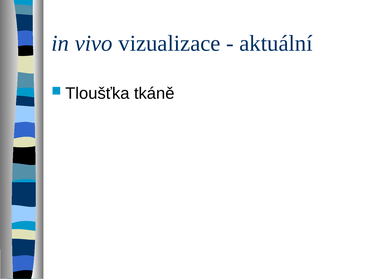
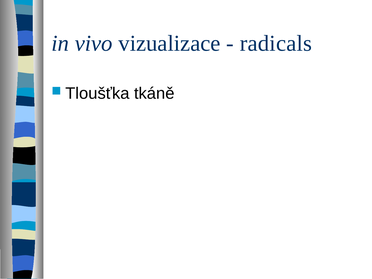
aktuální: aktuální -> radicals
